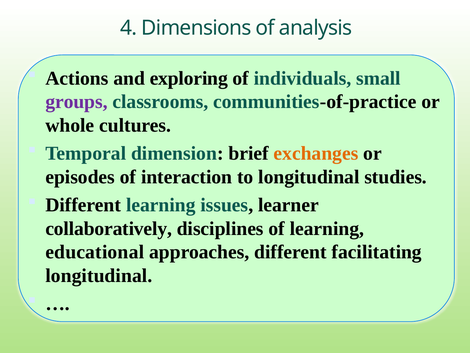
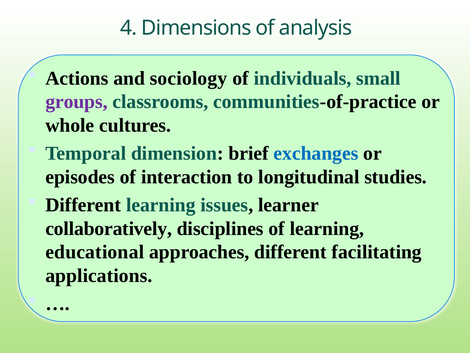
exploring: exploring -> sociology
exchanges colour: orange -> blue
longitudinal at (99, 275): longitudinal -> applications
